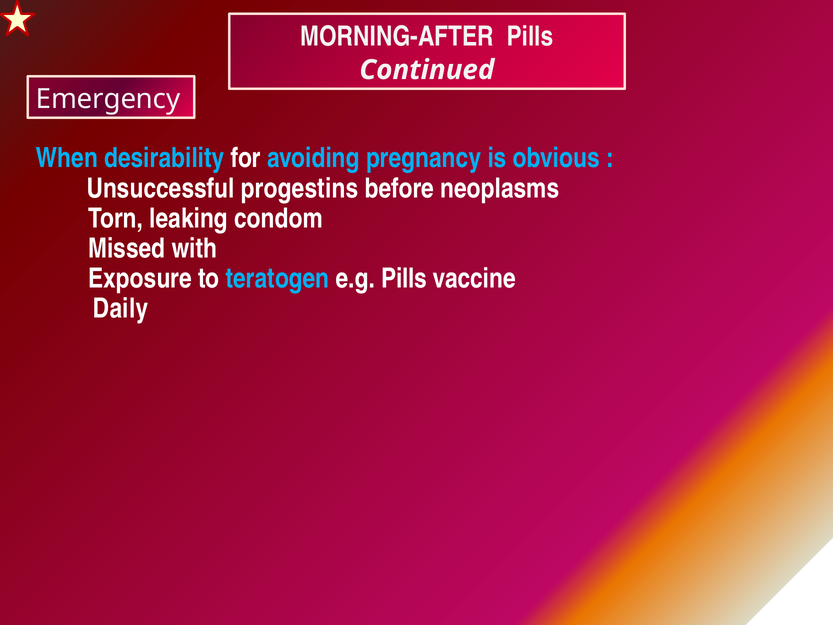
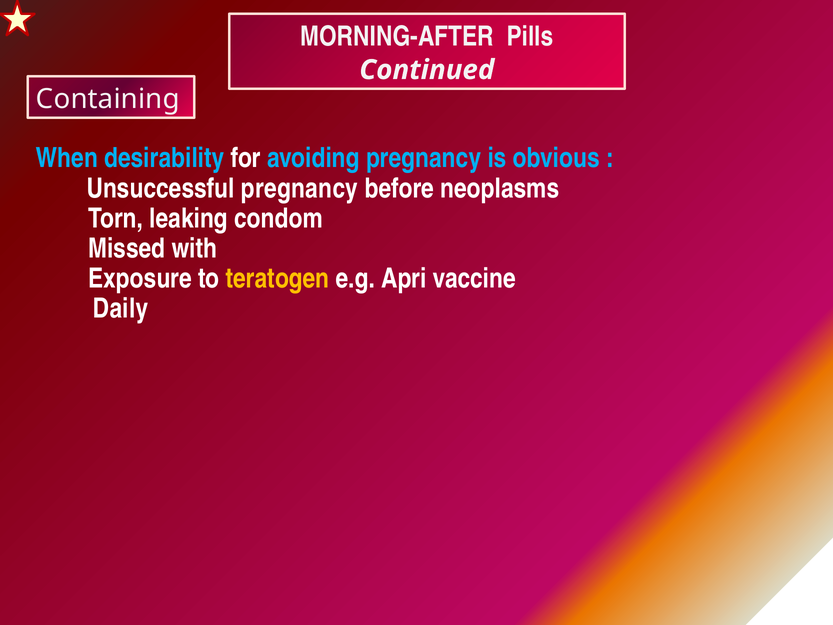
Emergency: Emergency -> Containing
Unsuccessful progestins: progestins -> pregnancy
teratogen colour: light blue -> yellow
e.g Pills: Pills -> Apri
